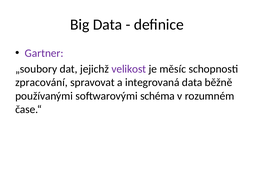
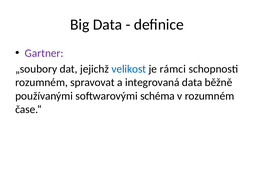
velikost colour: purple -> blue
měsíc: měsíc -> rámci
zpracování at (42, 83): zpracování -> rozumném
